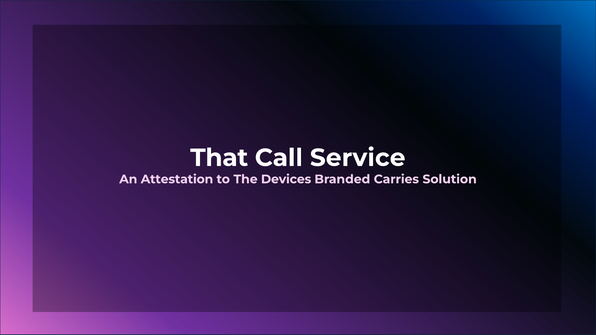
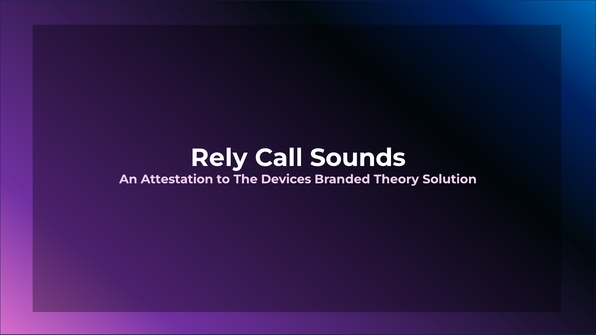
That: That -> Rely
Service: Service -> Sounds
Carries: Carries -> Theory
